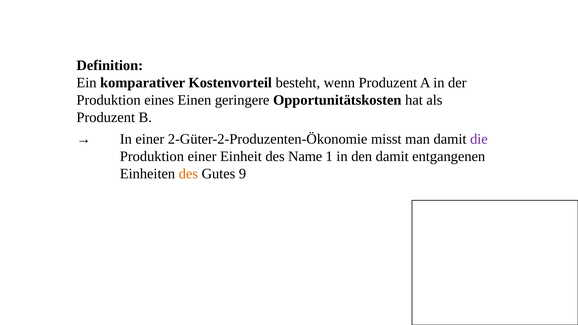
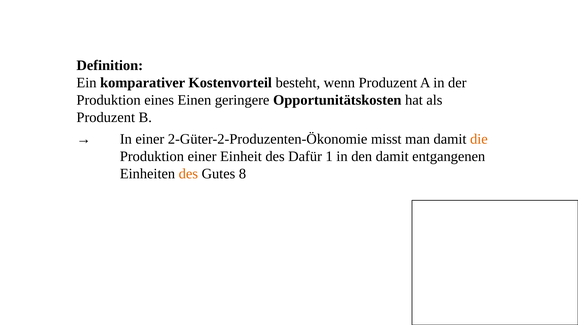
die colour: purple -> orange
Name: Name -> Dafür
9: 9 -> 8
